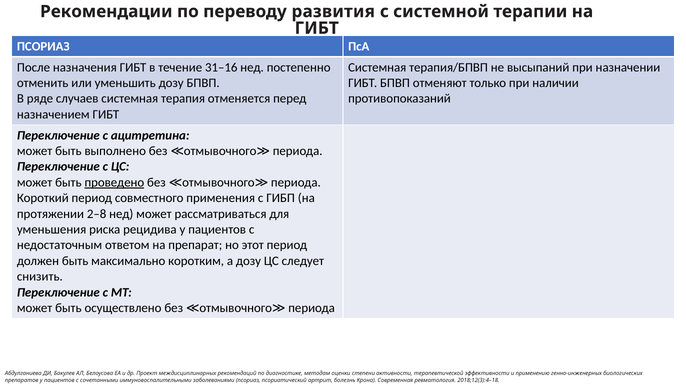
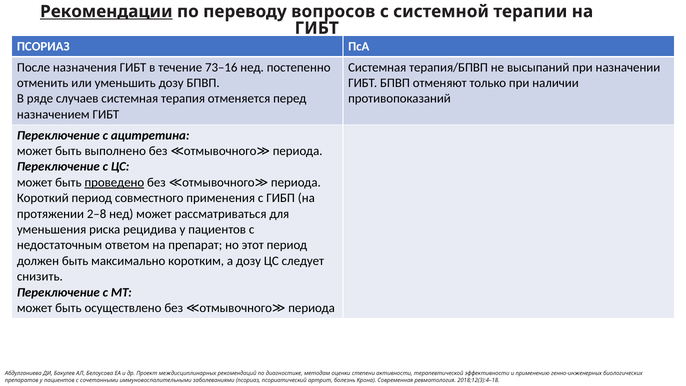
Рекомендации underline: none -> present
развития: развития -> вопросов
31–16: 31–16 -> 73–16
